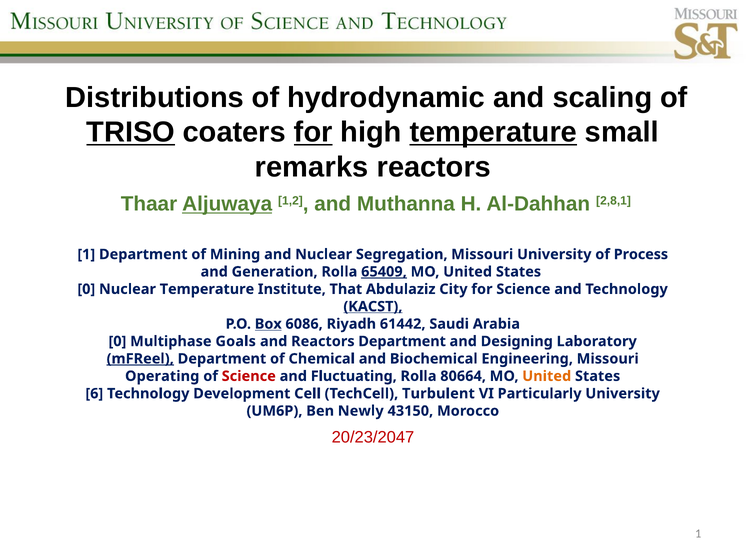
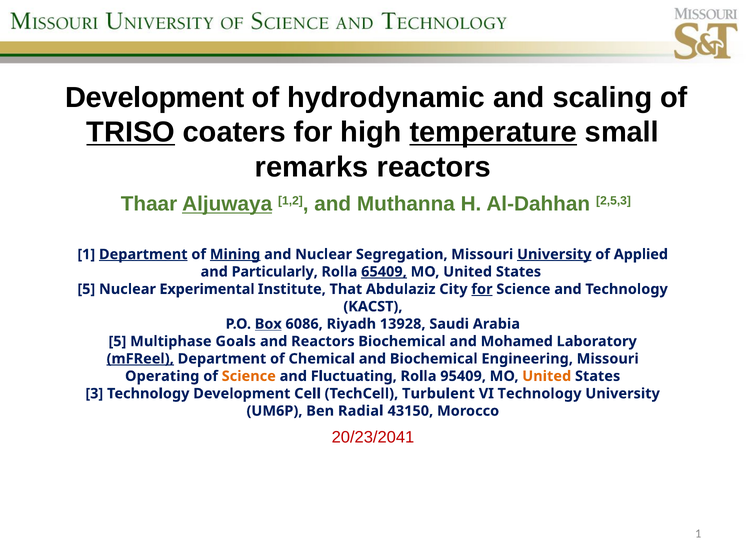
Distributions at (155, 98): Distributions -> Development
for at (313, 133) underline: present -> none
2,8,1: 2,8,1 -> 2,5,3
Department at (143, 255) underline: none -> present
Mining underline: none -> present
University at (554, 255) underline: none -> present
Process: Process -> Applied
Generation: Generation -> Particularly
0 at (86, 289): 0 -> 5
Nuclear Temperature: Temperature -> Experimental
for at (482, 289) underline: none -> present
KACST underline: present -> none
61442: 61442 -> 13928
0 at (117, 342): 0 -> 5
Reactors Department: Department -> Biochemical
Designing: Designing -> Mohamed
Science at (249, 376) colour: red -> orange
80664: 80664 -> 95409
6: 6 -> 3
VI Particularly: Particularly -> Technology
Newly: Newly -> Radial
20/23/2047: 20/23/2047 -> 20/23/2041
